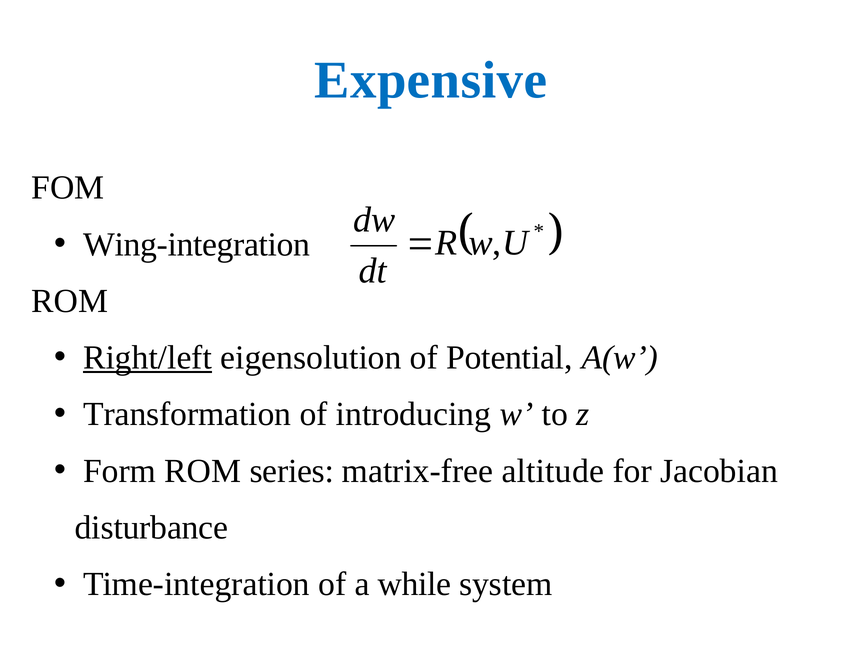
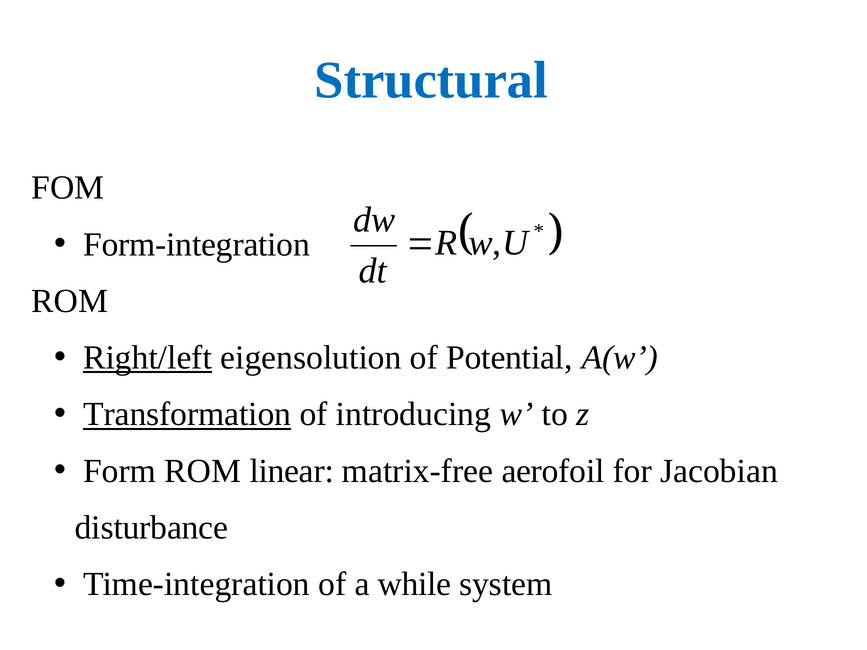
Expensive: Expensive -> Structural
Wing-integration: Wing-integration -> Form-integration
Transformation underline: none -> present
series: series -> linear
altitude: altitude -> aerofoil
